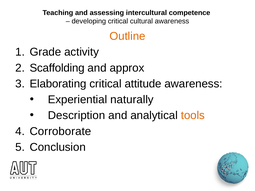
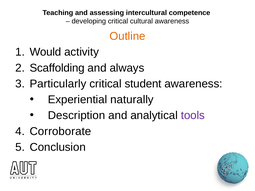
Grade: Grade -> Would
approx: approx -> always
Elaborating: Elaborating -> Particularly
attitude: attitude -> student
tools colour: orange -> purple
